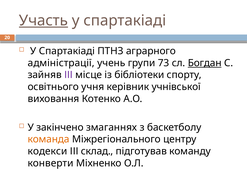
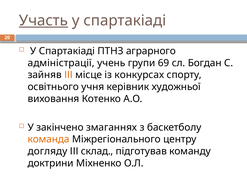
73: 73 -> 69
Богдан underline: present -> none
ІІІ at (68, 75) colour: purple -> orange
бібліотеки: бібліотеки -> конкурсах
учнівської: учнівської -> художньої
кодекси: кодекси -> догляду
конверти: конверти -> доктрини
